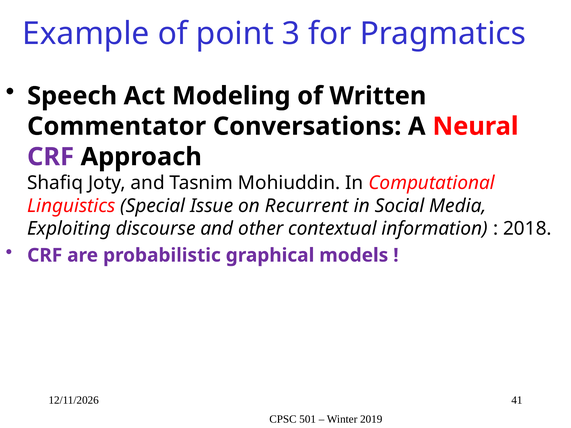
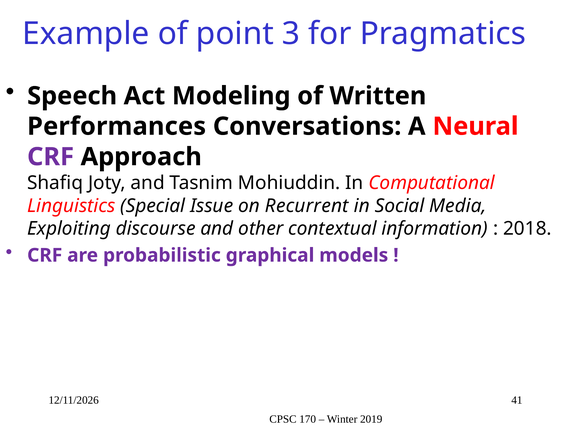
Commentator: Commentator -> Performances
501: 501 -> 170
